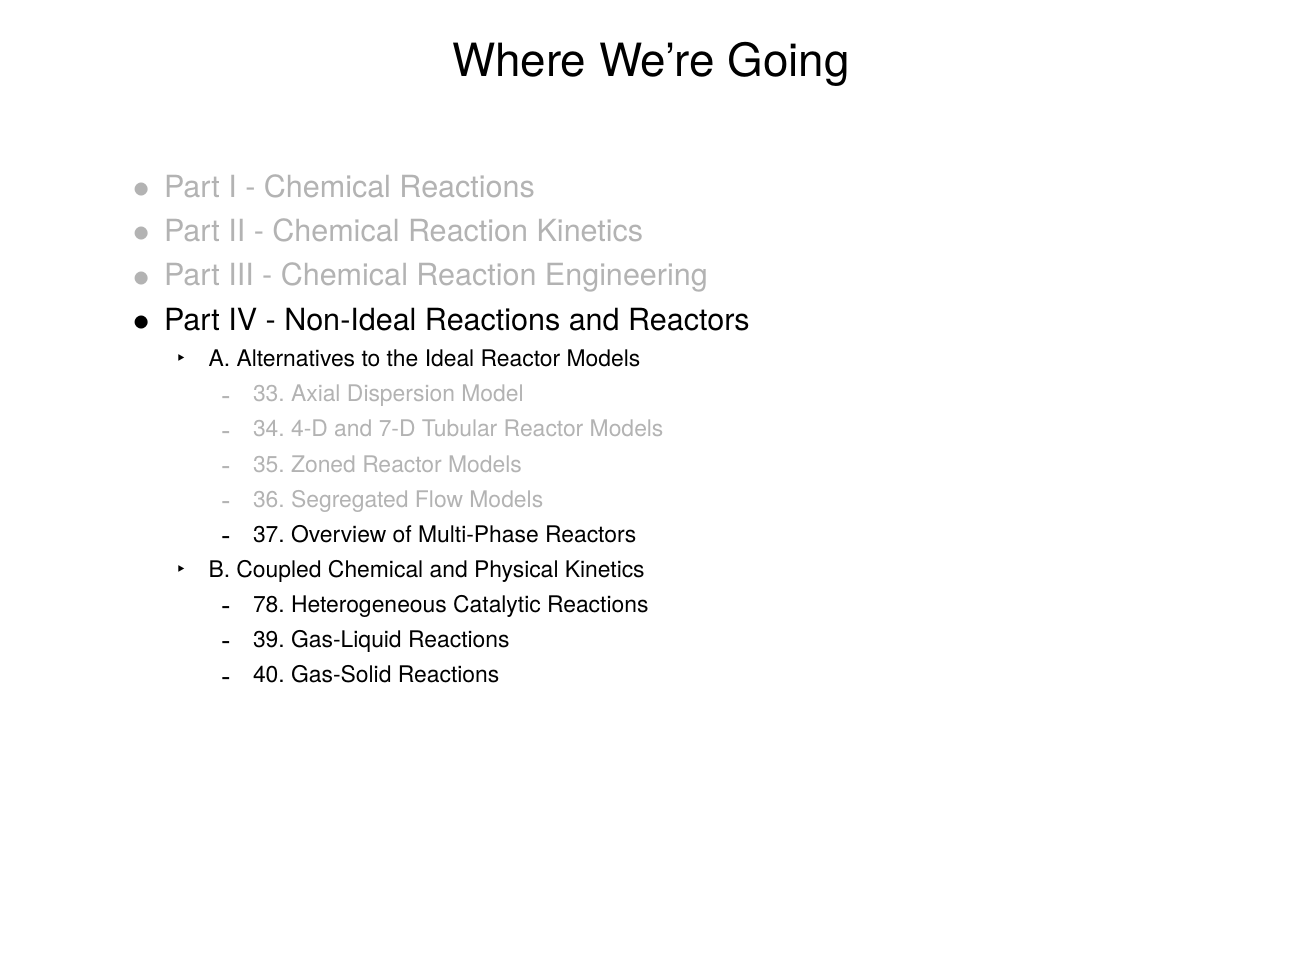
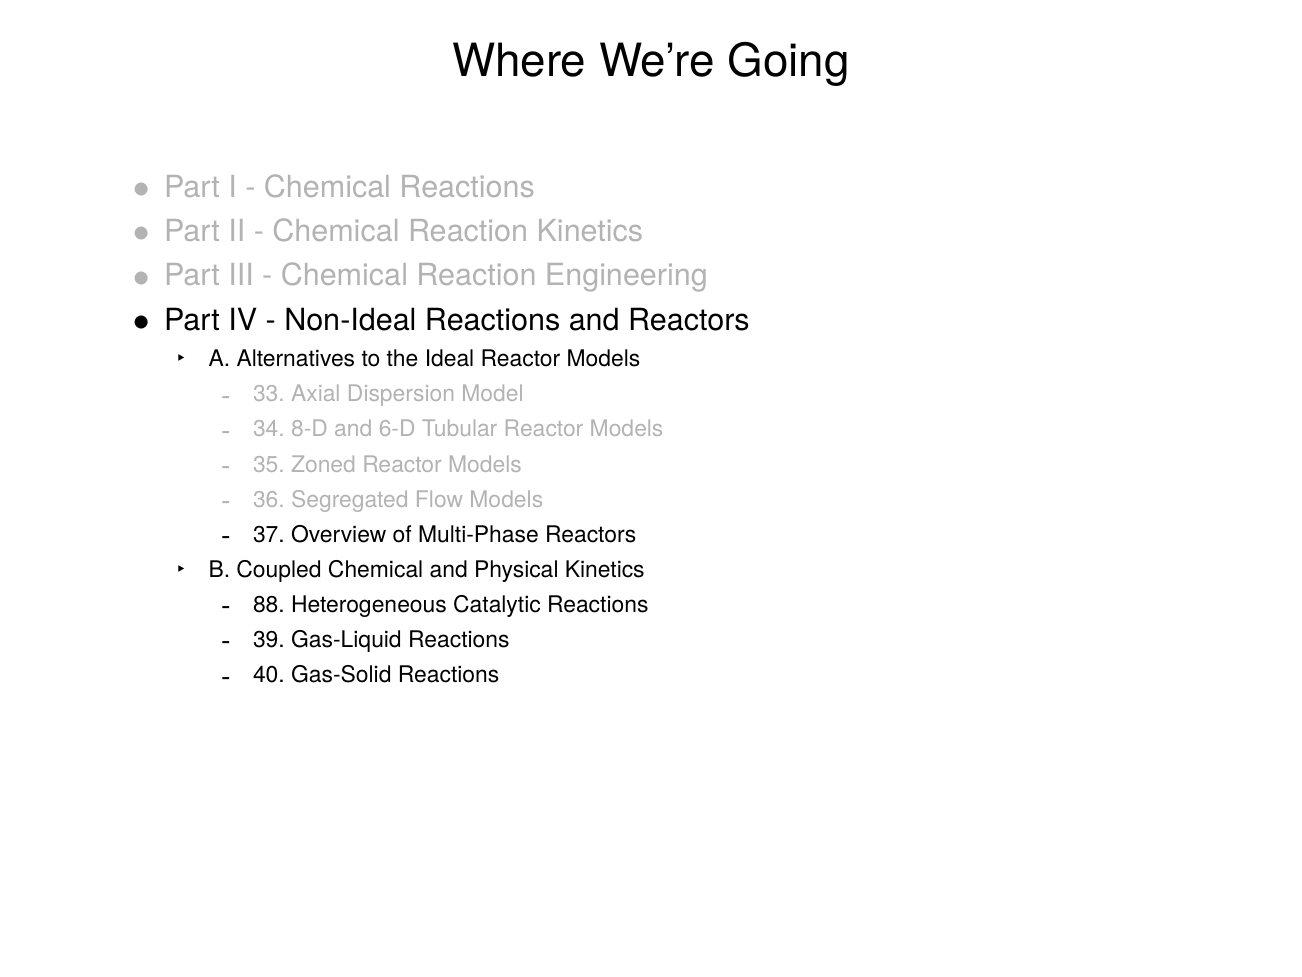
4-D: 4-D -> 8-D
7-D: 7-D -> 6-D
78: 78 -> 88
